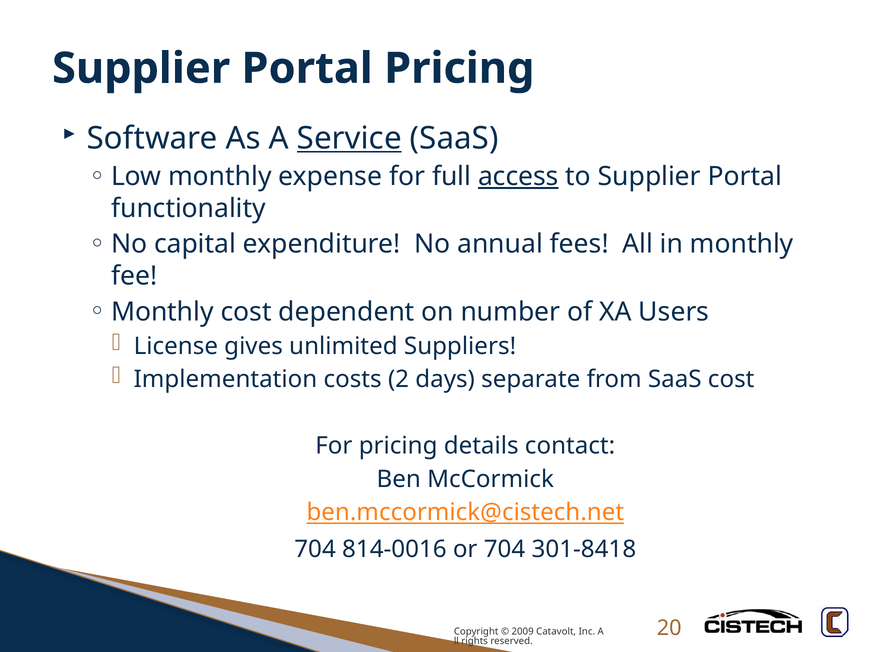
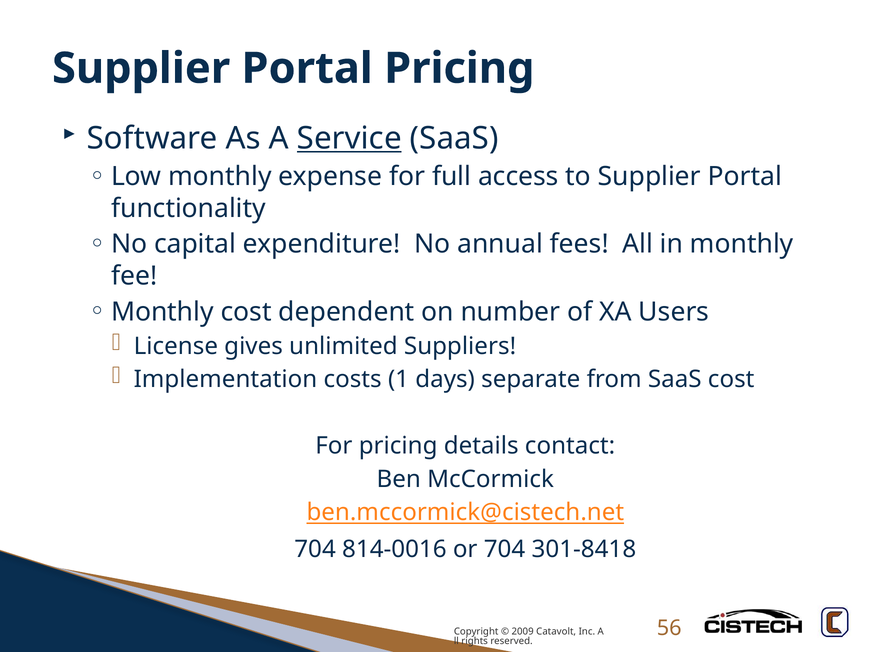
access underline: present -> none
2: 2 -> 1
20: 20 -> 56
